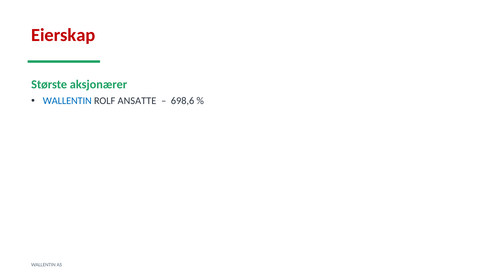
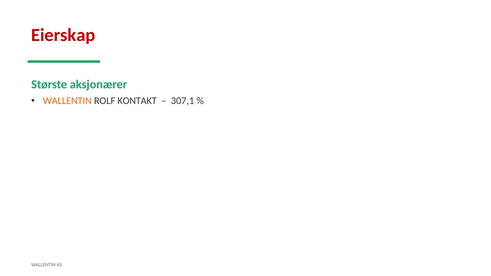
WALLENTIN at (67, 101) colour: blue -> orange
ANSATTE: ANSATTE -> KONTAKT
698,6: 698,6 -> 307,1
